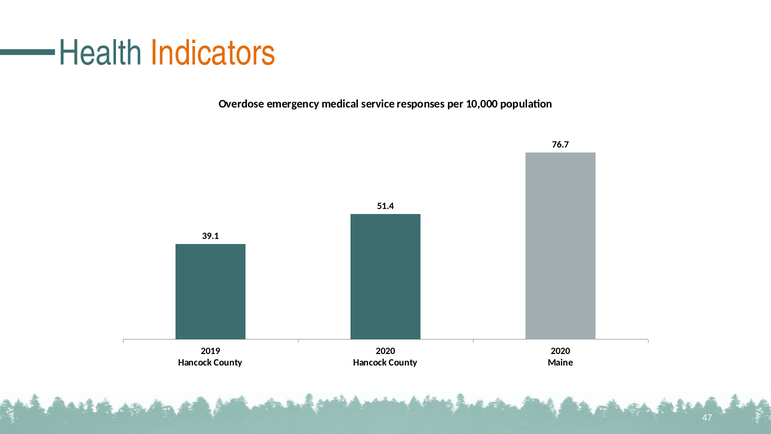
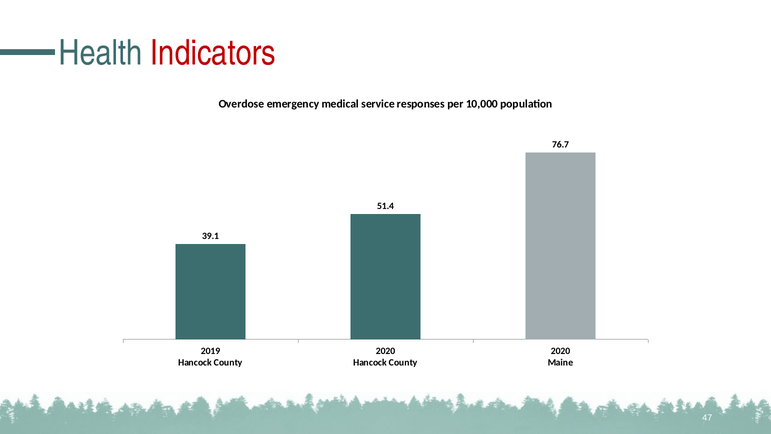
Indicators colour: orange -> red
